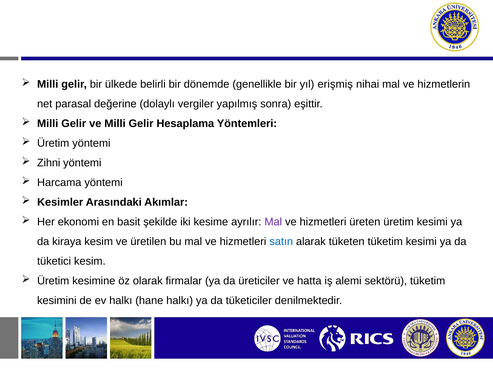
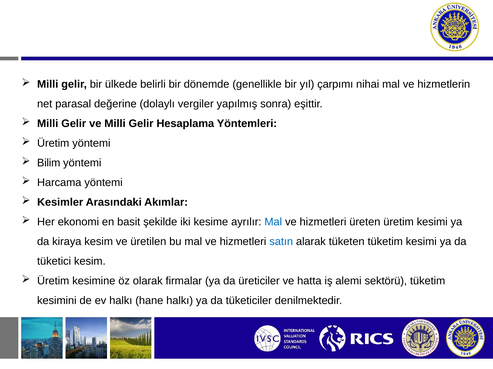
erişmiş: erişmiş -> çarpımı
Zihni: Zihni -> Bilim
Mal at (273, 222) colour: purple -> blue
